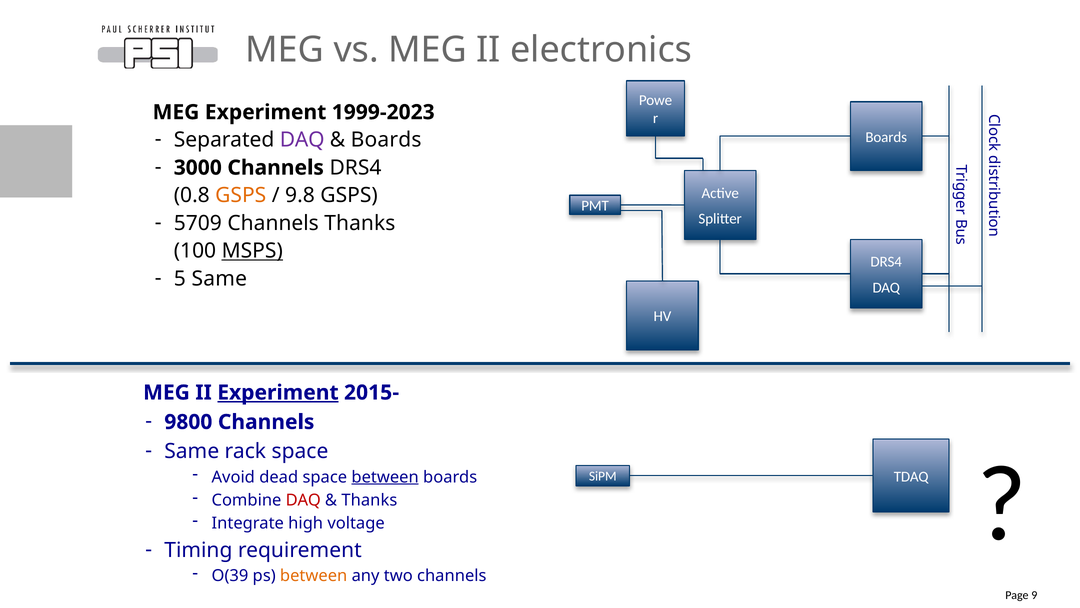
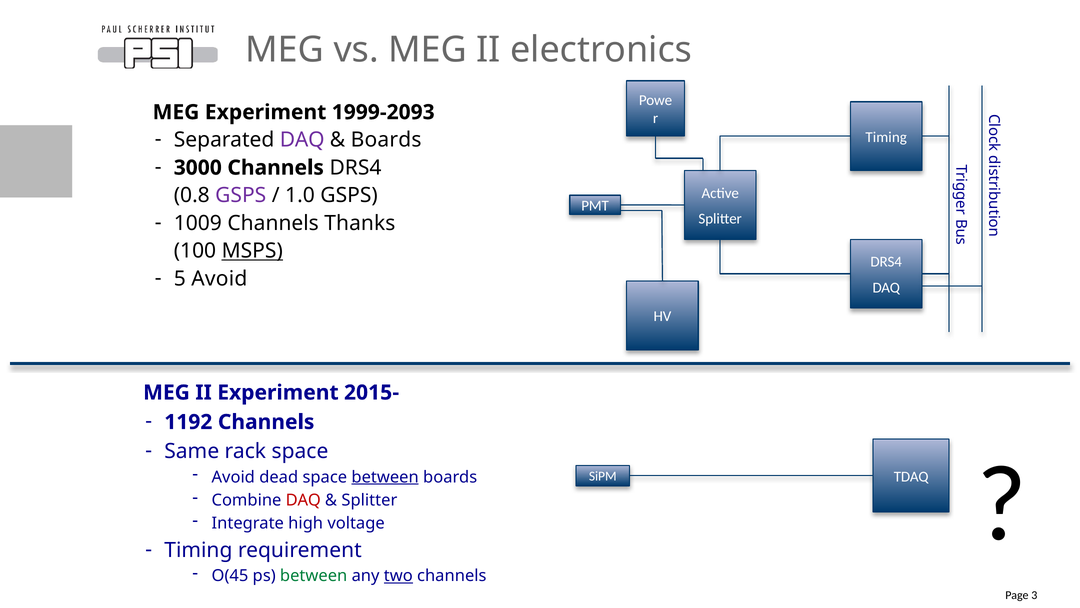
1999-2023: 1999-2023 -> 1999-2093
Boards at (886, 137): Boards -> Timing
GSPS at (241, 195) colour: orange -> purple
9.8: 9.8 -> 1.0
5709: 5709 -> 1009
5 Same: Same -> Avoid
Experiment at (278, 392) underline: present -> none
9800: 9800 -> 1192
Thanks at (369, 500): Thanks -> Splitter
O(39: O(39 -> O(45
between at (314, 576) colour: orange -> green
two underline: none -> present
9: 9 -> 3
